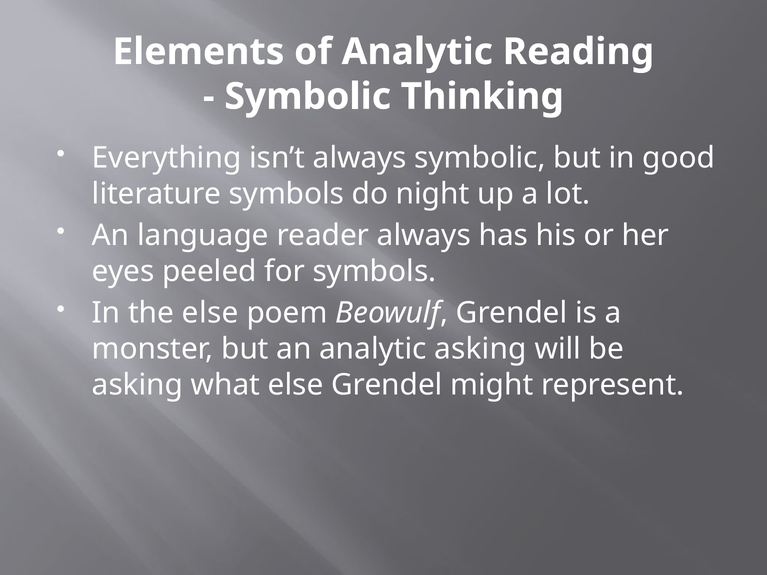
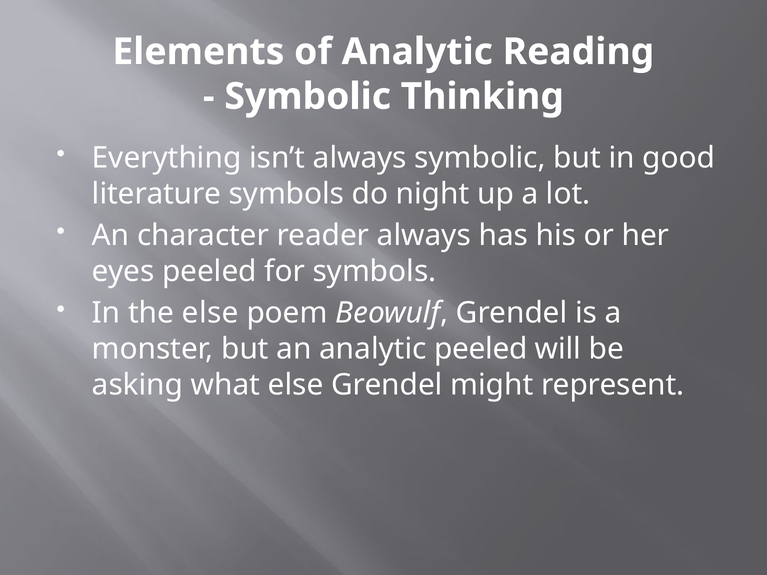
language: language -> character
analytic asking: asking -> peeled
